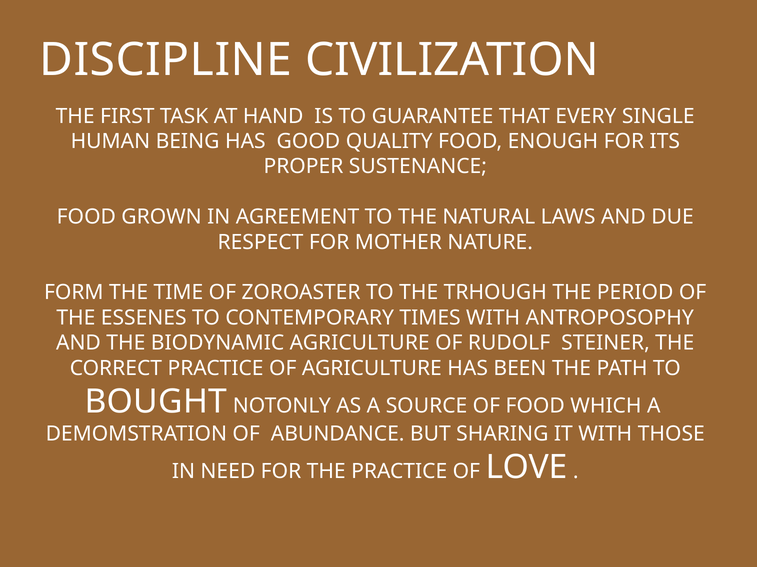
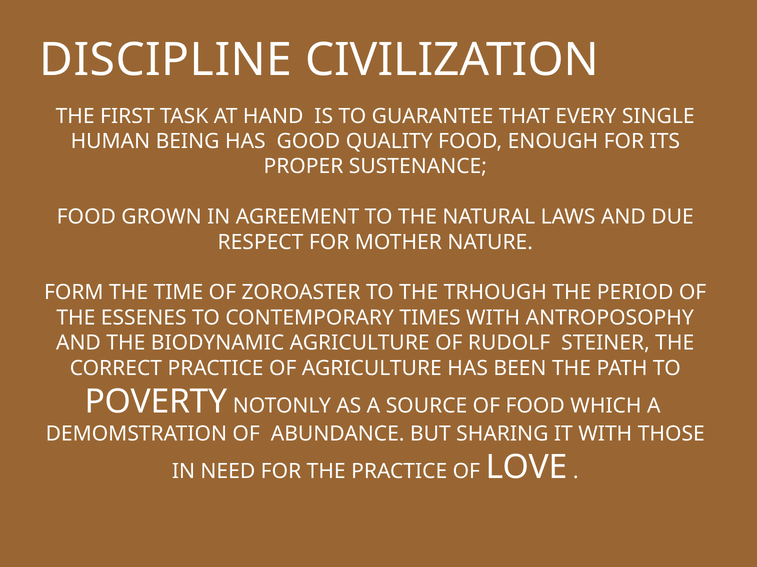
BOUGHT: BOUGHT -> POVERTY
